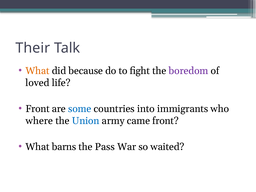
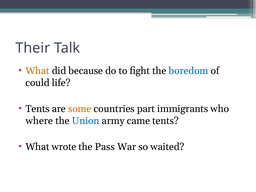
boredom colour: purple -> blue
loved: loved -> could
Front at (38, 109): Front -> Tents
some colour: blue -> orange
into: into -> part
came front: front -> tents
barns: barns -> wrote
